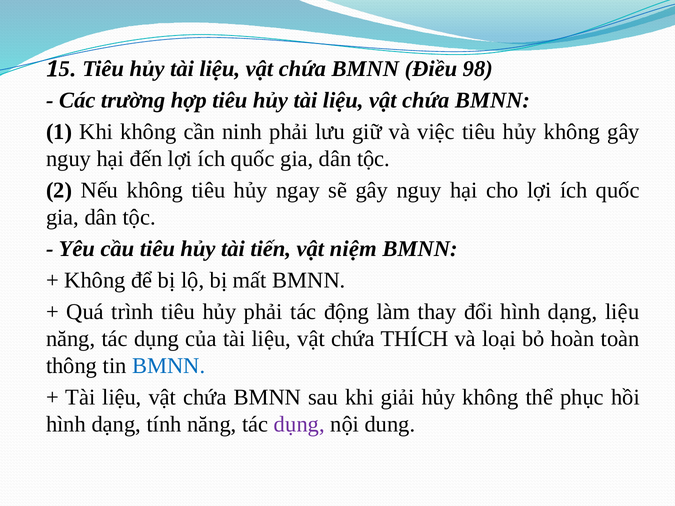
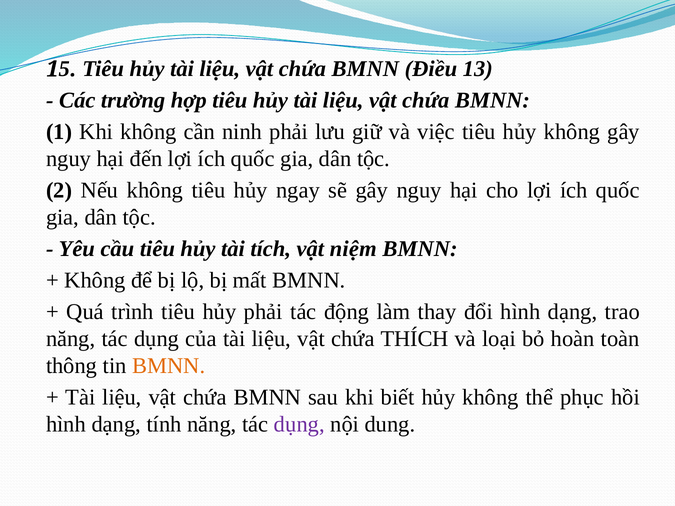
98: 98 -> 13
tiến: tiến -> tích
dạng liệu: liệu -> trao
BMNN at (169, 366) colour: blue -> orange
giải: giải -> biết
